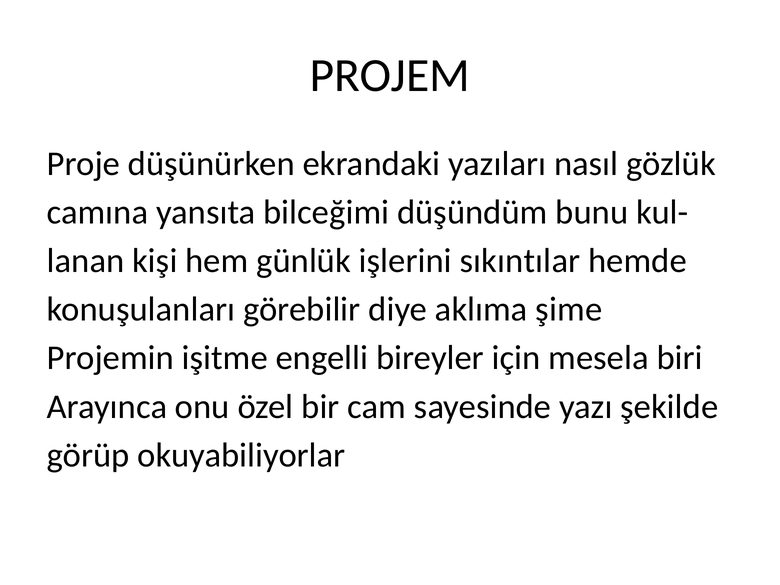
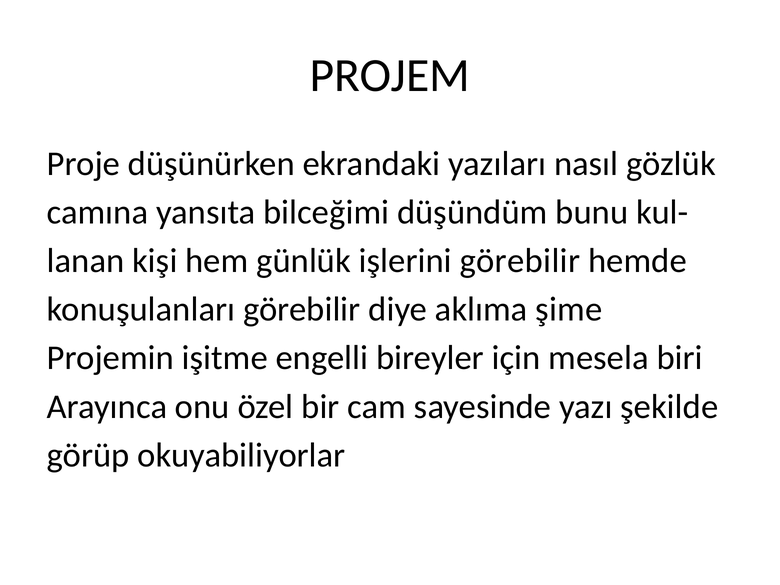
işlerini sıkıntılar: sıkıntılar -> görebilir
